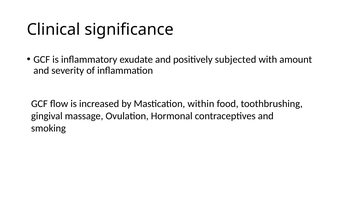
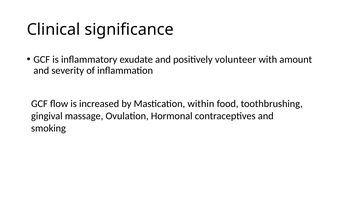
subjected: subjected -> volunteer
